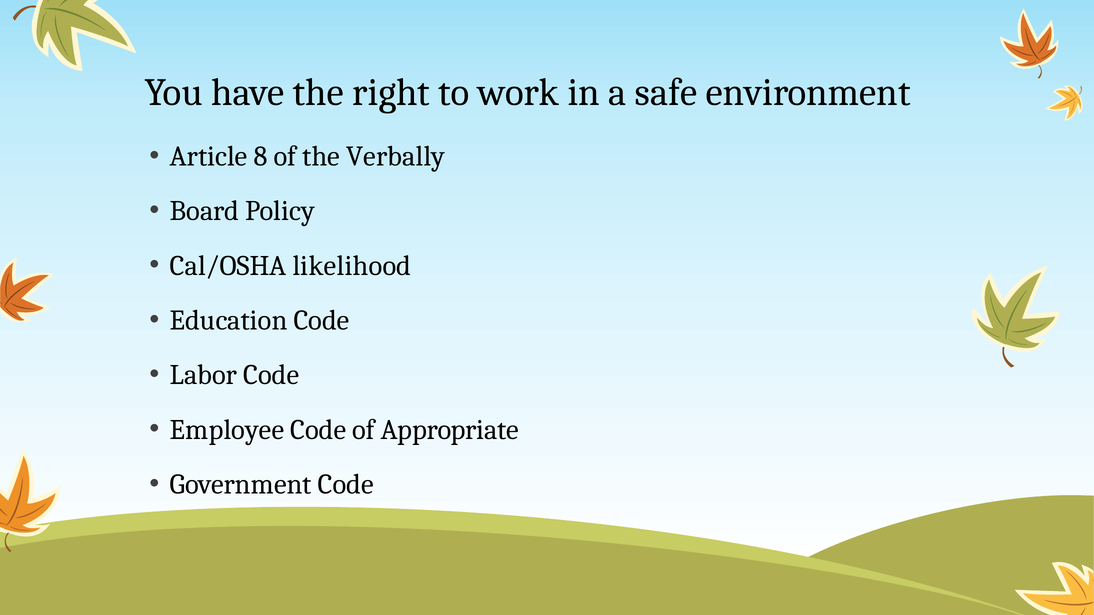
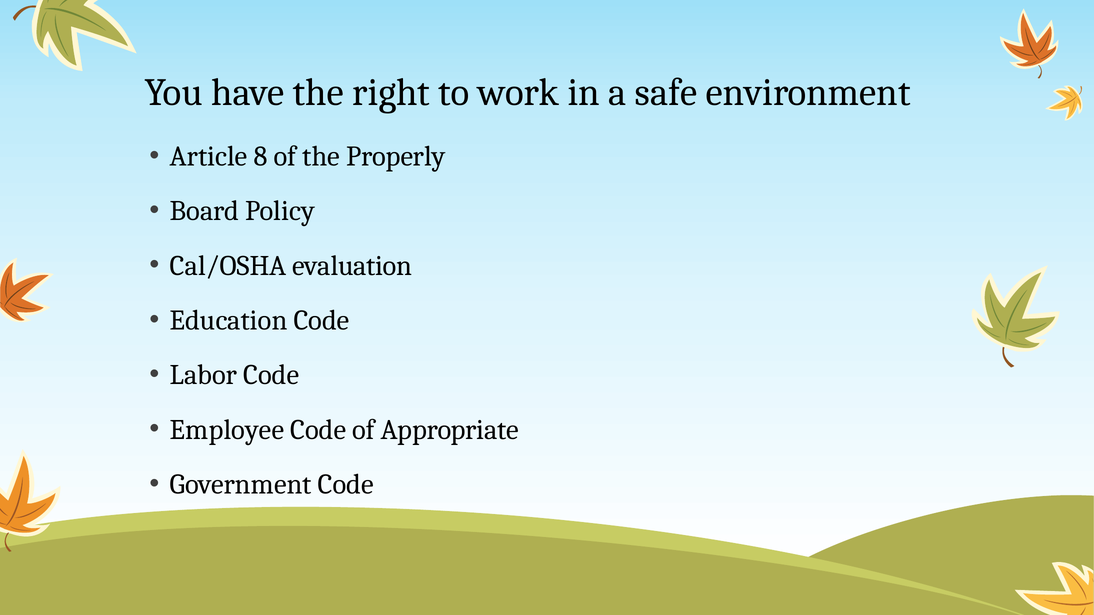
Verbally: Verbally -> Properly
likelihood: likelihood -> evaluation
